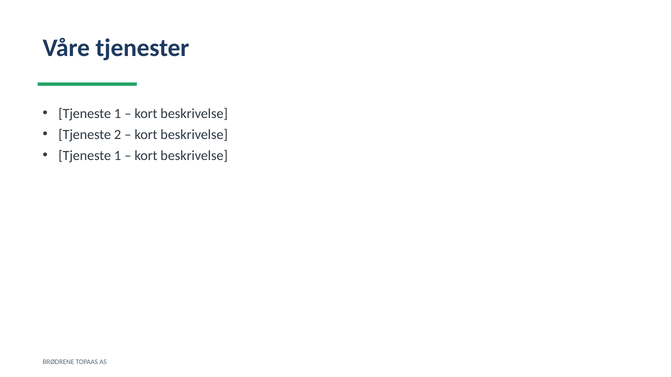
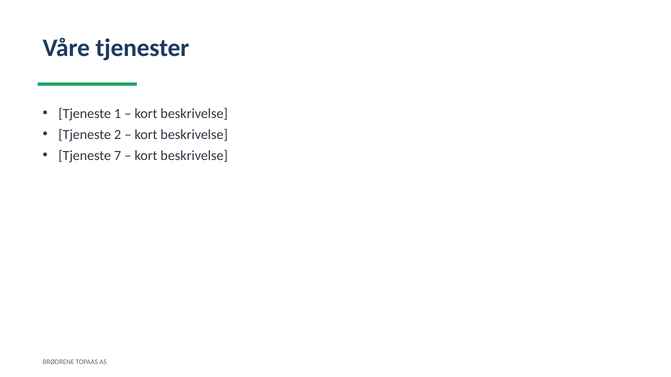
1 at (118, 156): 1 -> 7
